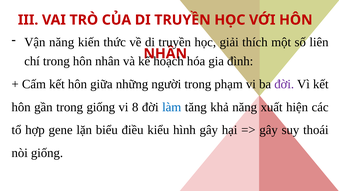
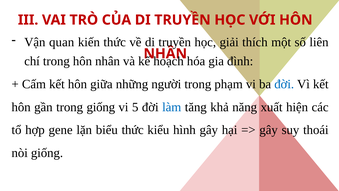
Vận năng: năng -> quan
đời at (284, 84) colour: purple -> blue
8: 8 -> 5
biểu điều: điều -> thức
